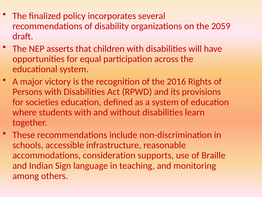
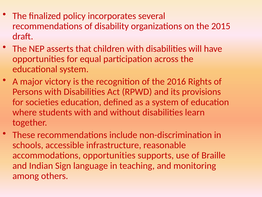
2059: 2059 -> 2015
accommodations consideration: consideration -> opportunities
